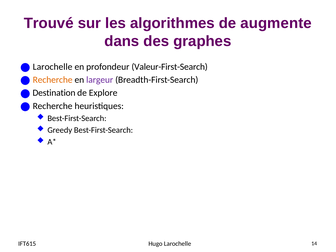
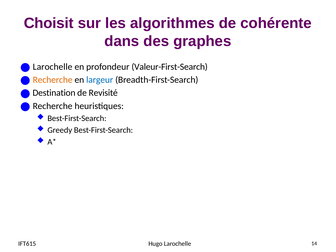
Trouvé: Trouvé -> Choisit
augmente: augmente -> cohérente
largeur colour: purple -> blue
Explore: Explore -> Revisité
